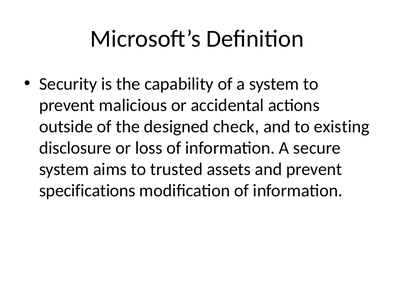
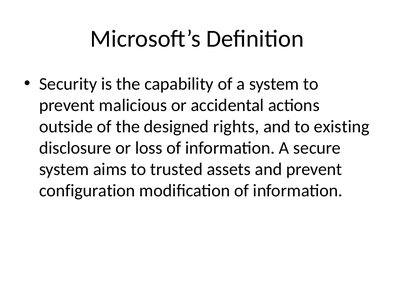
check: check -> rights
specifications: specifications -> configuration
